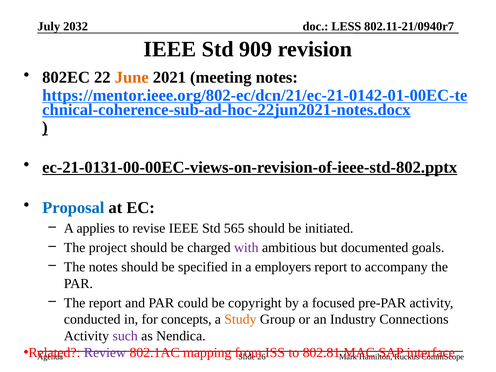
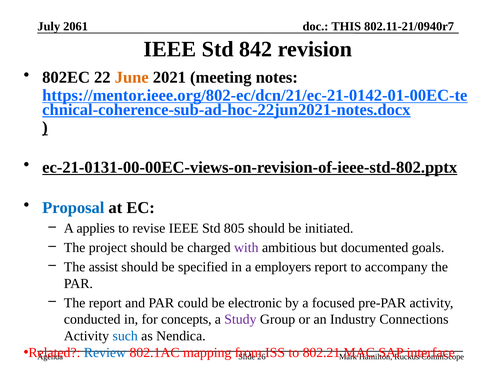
2032: 2032 -> 2061
LESS: LESS -> THIS
909: 909 -> 842
565: 565 -> 805
The notes: notes -> assist
copyright: copyright -> electronic
Study colour: orange -> purple
such colour: purple -> blue
Review colour: purple -> blue
802.81: 802.81 -> 802.21
